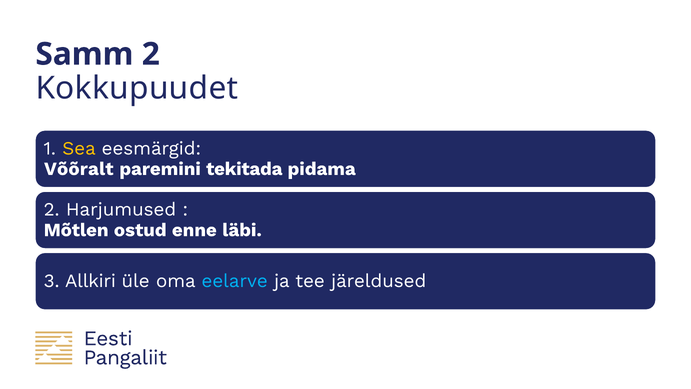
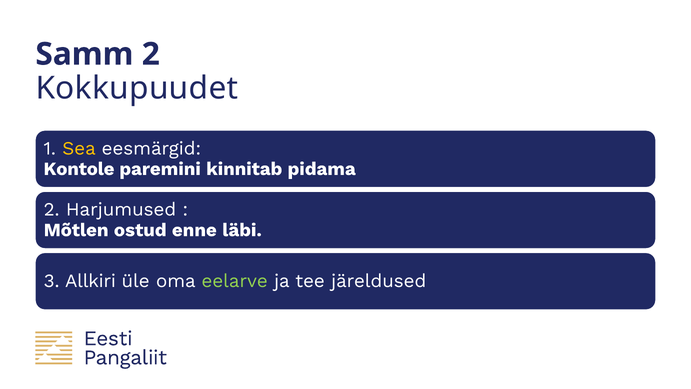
Võõralt: Võõralt -> Kontole
tekitada: tekitada -> kinnitab
eelarve colour: light blue -> light green
